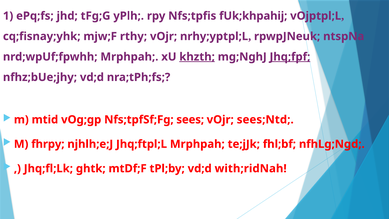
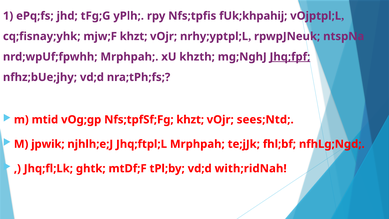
mjw;F rthy: rthy -> khzt
khzth underline: present -> none
Nfs;tpfSf;Fg sees: sees -> khzt
fhrpy: fhrpy -> jpwik
